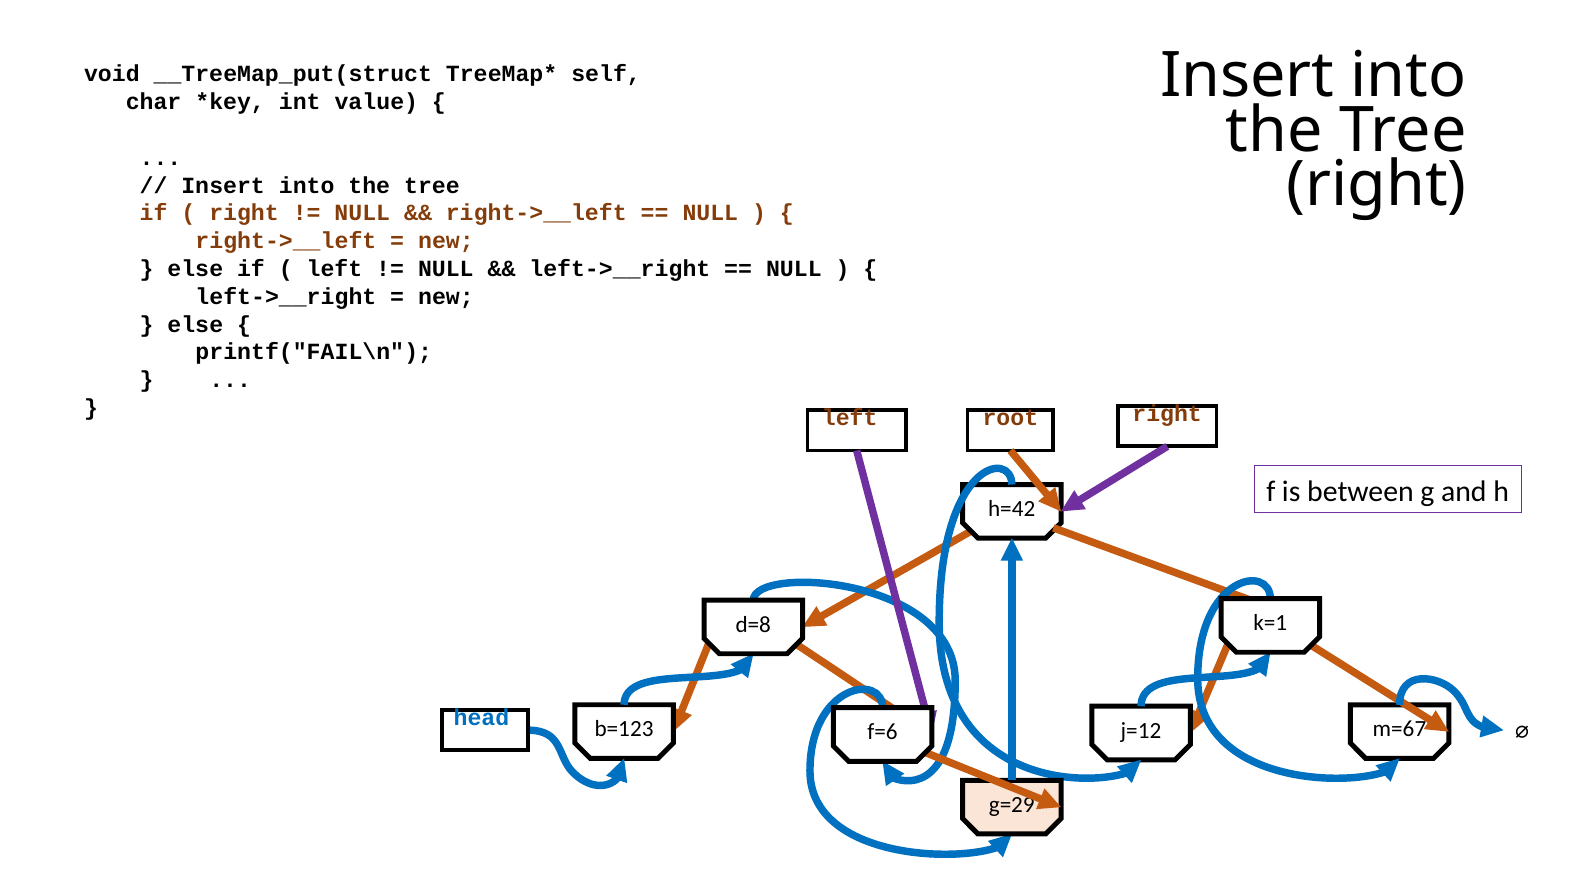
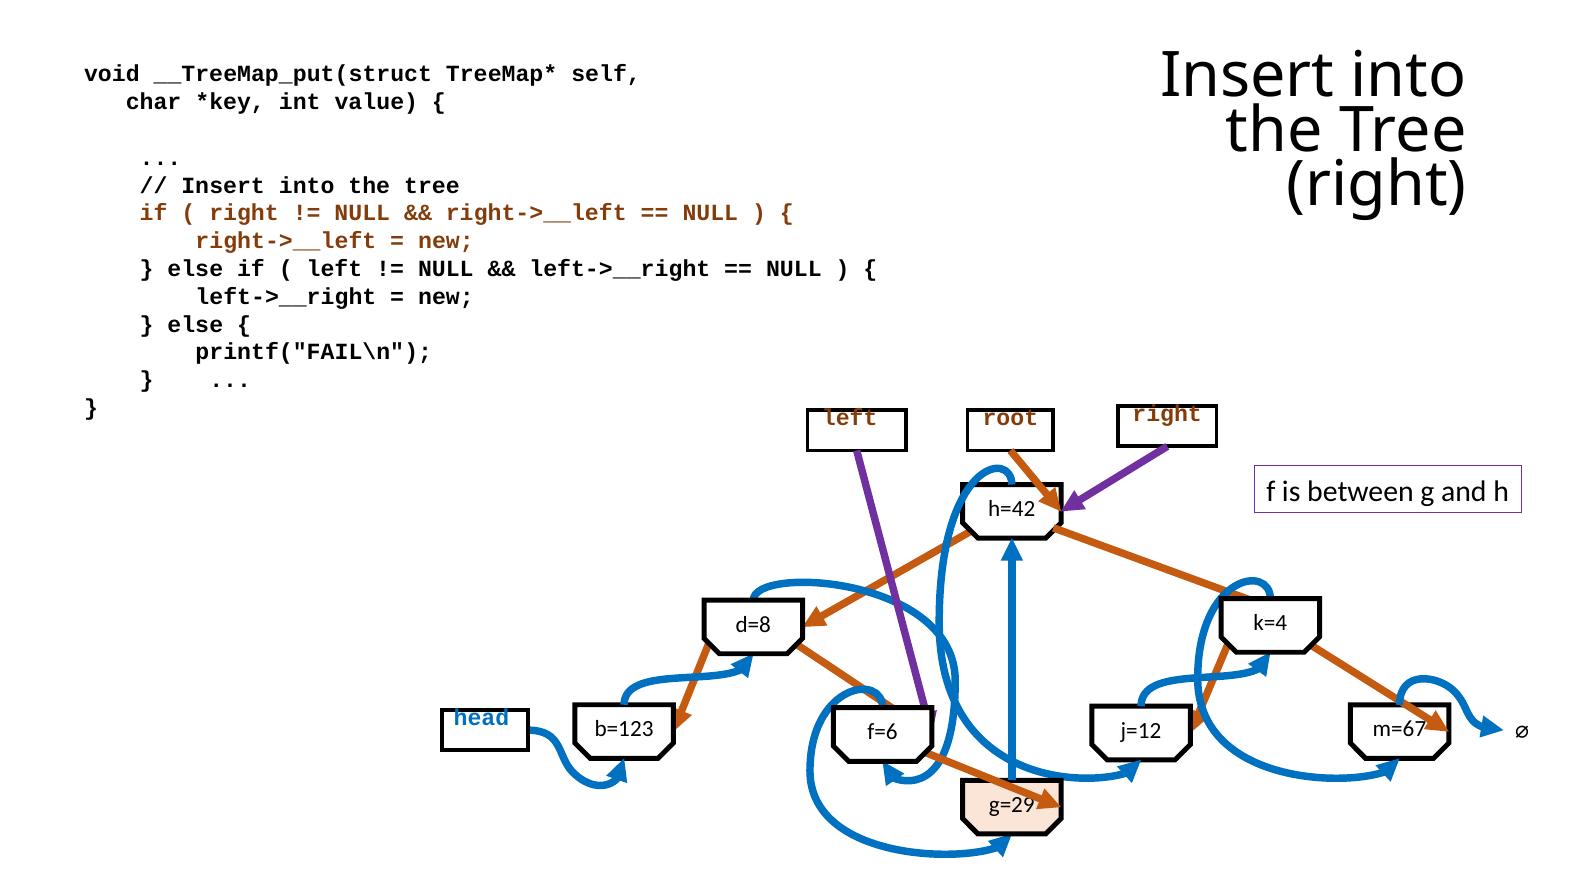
k=1: k=1 -> k=4
